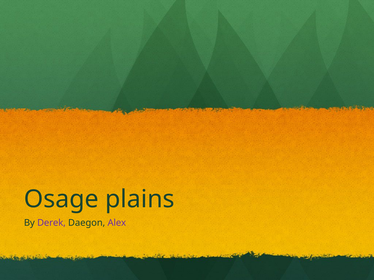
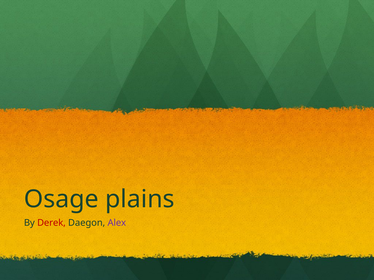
Derek colour: purple -> red
